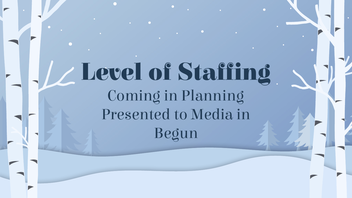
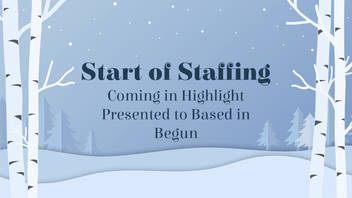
Level: Level -> Start
Planning: Planning -> Highlight
Media: Media -> Based
